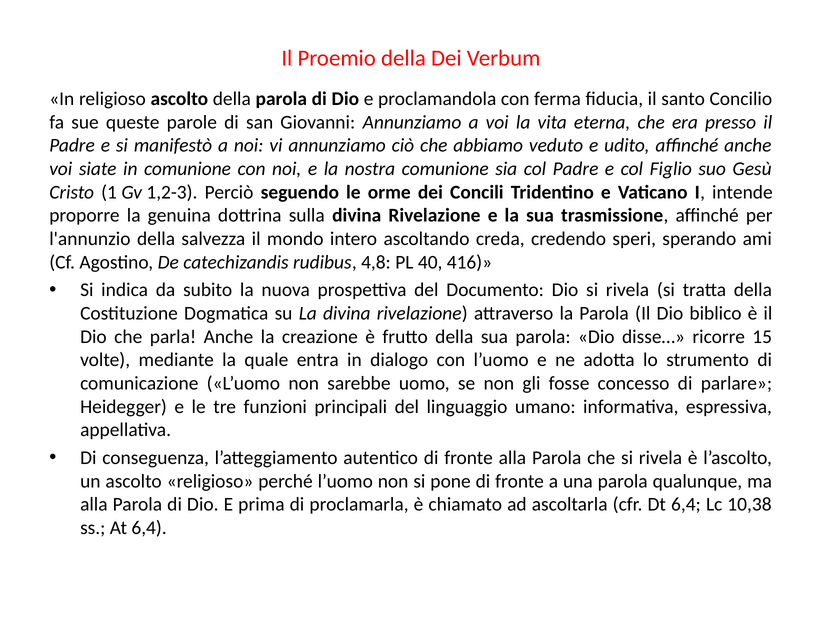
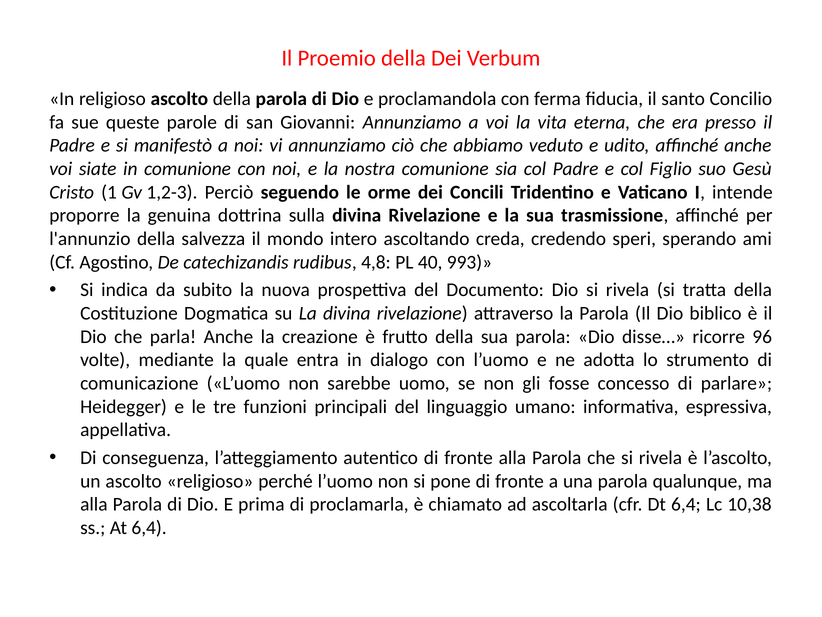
416: 416 -> 993
15: 15 -> 96
